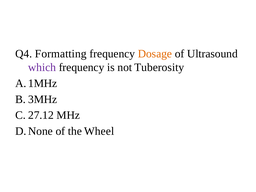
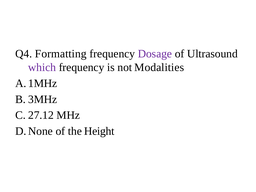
Dosage colour: orange -> purple
Tuberosity: Tuberosity -> Modalities
Wheel: Wheel -> Height
